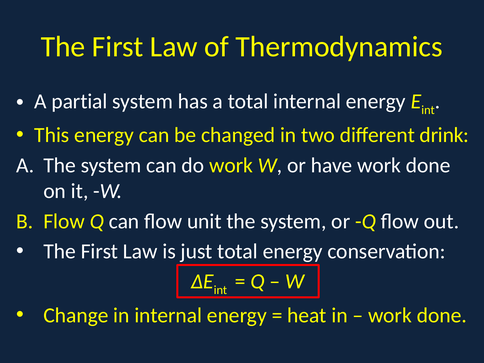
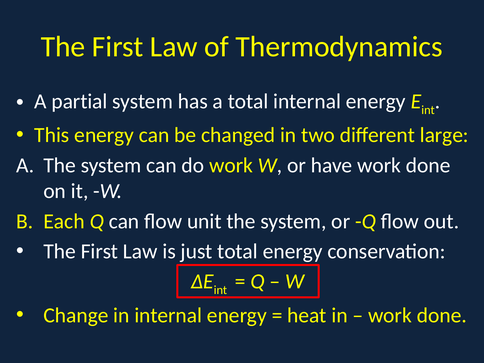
drink: drink -> large
Flow at (64, 221): Flow -> Each
